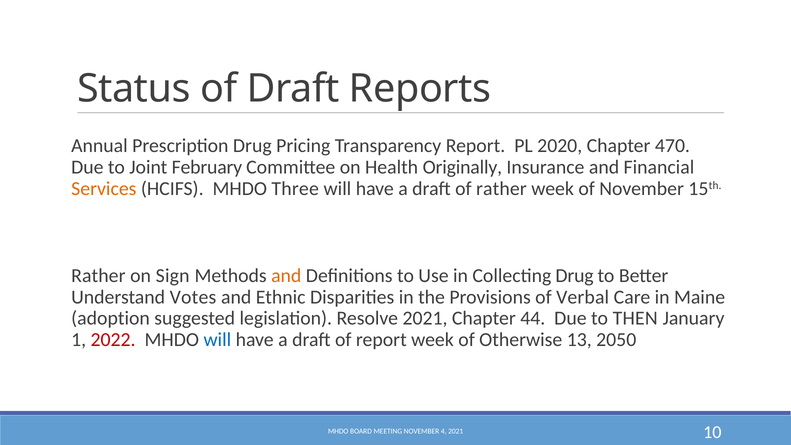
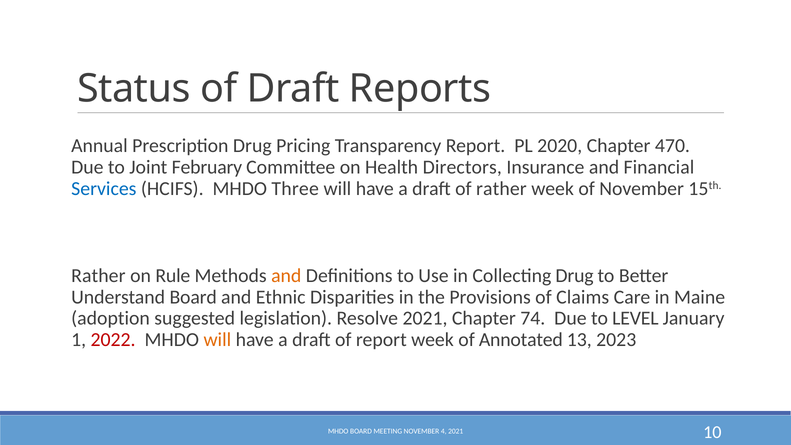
Originally: Originally -> Directors
Services colour: orange -> blue
Sign: Sign -> Rule
Understand Votes: Votes -> Board
Verbal: Verbal -> Claims
44: 44 -> 74
THEN: THEN -> LEVEL
will at (217, 340) colour: blue -> orange
Otherwise: Otherwise -> Annotated
2050: 2050 -> 2023
